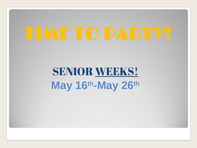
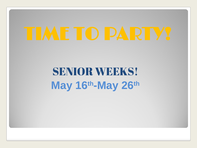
WEEKS underline: present -> none
